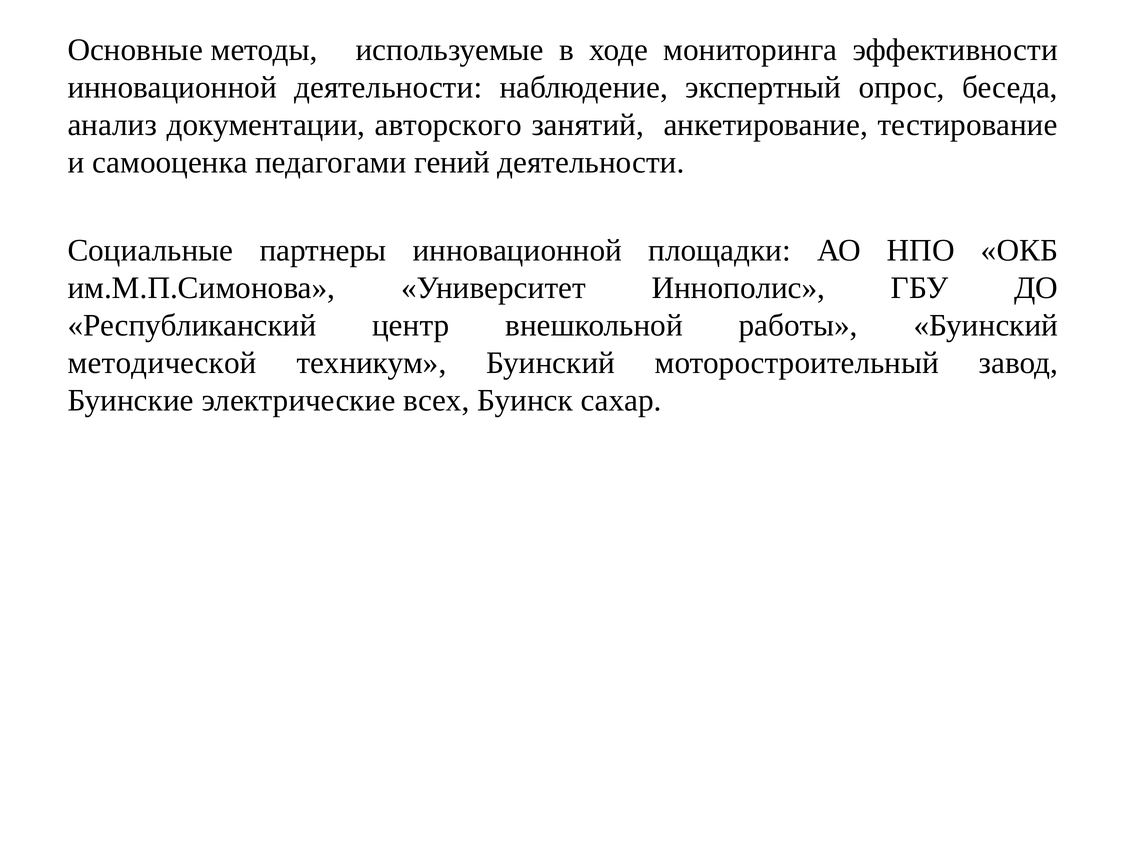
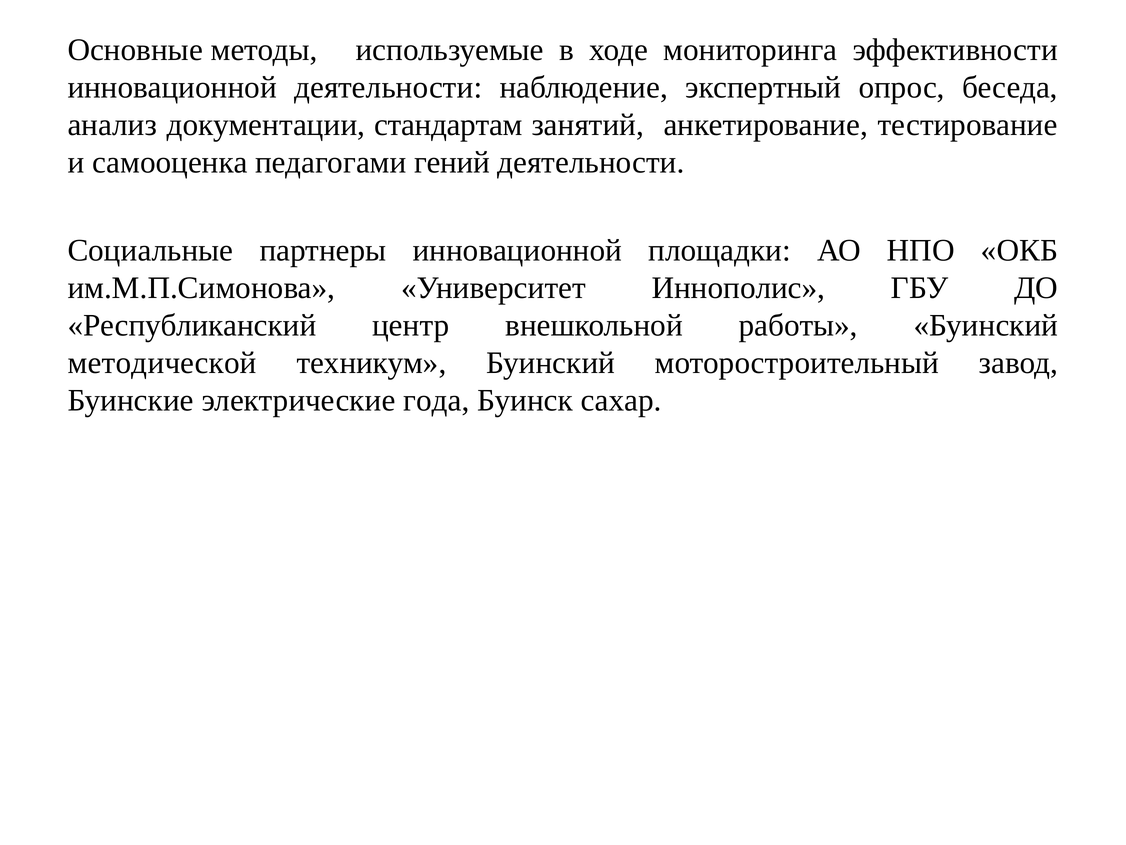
авторского: авторского -> стандартам
всех: всех -> года
